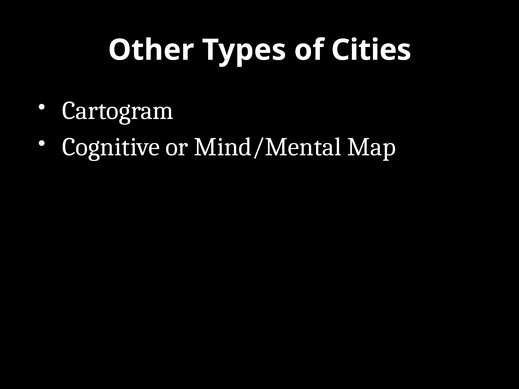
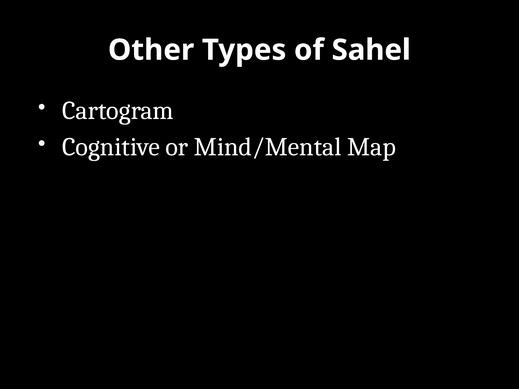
Cities: Cities -> Sahel
